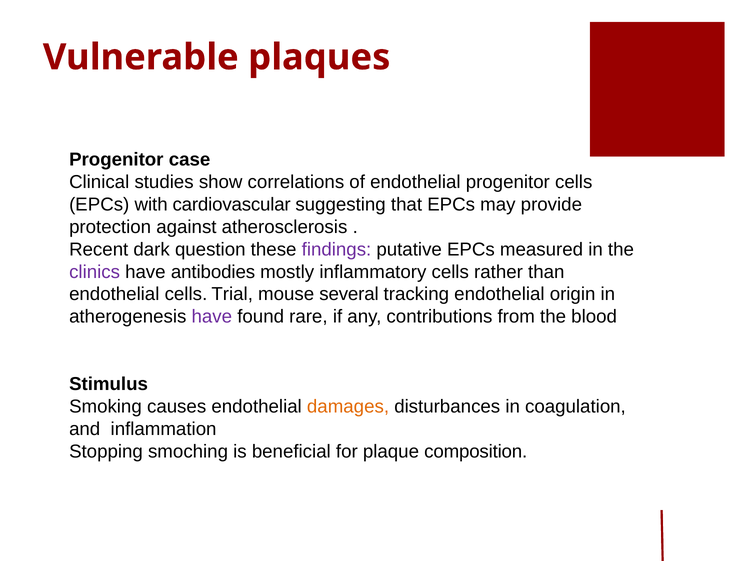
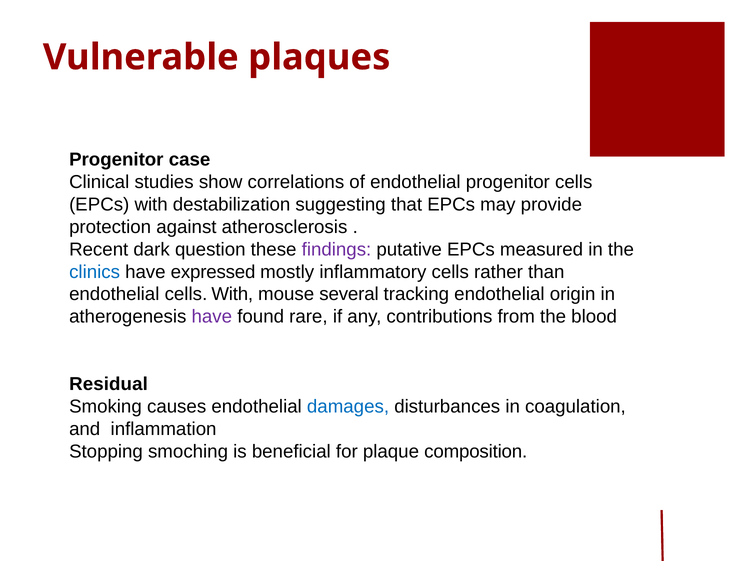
cardiovascular: cardiovascular -> destabilization
clinics colour: purple -> blue
antibodies: antibodies -> expressed
cells Trial: Trial -> With
Stimulus: Stimulus -> Residual
damages colour: orange -> blue
